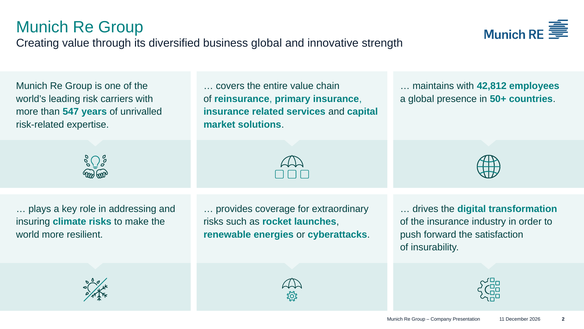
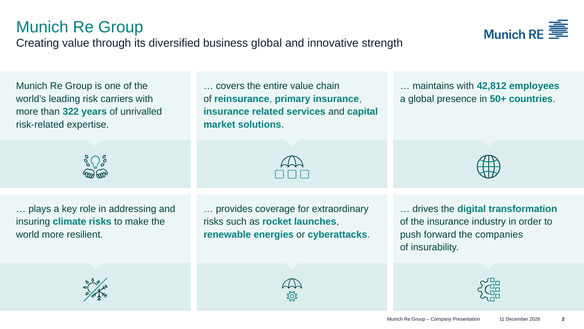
547: 547 -> 322
satisfaction: satisfaction -> companies
